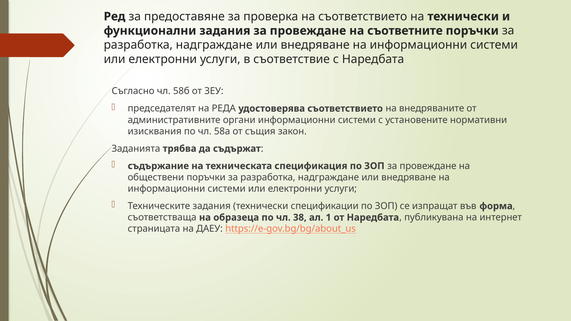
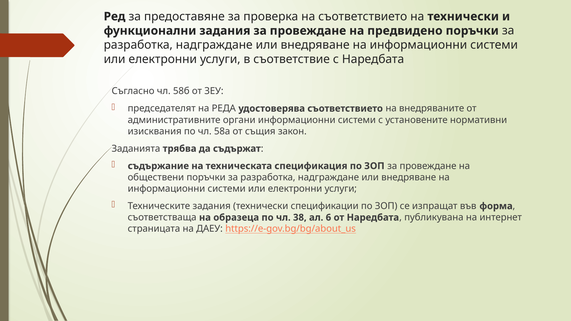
съответните: съответните -> предвидено
1: 1 -> 6
